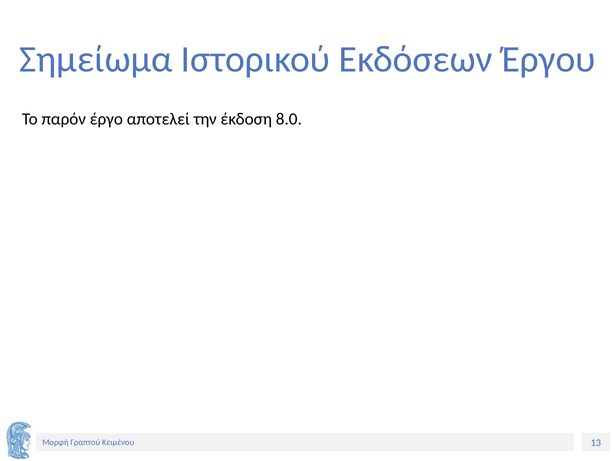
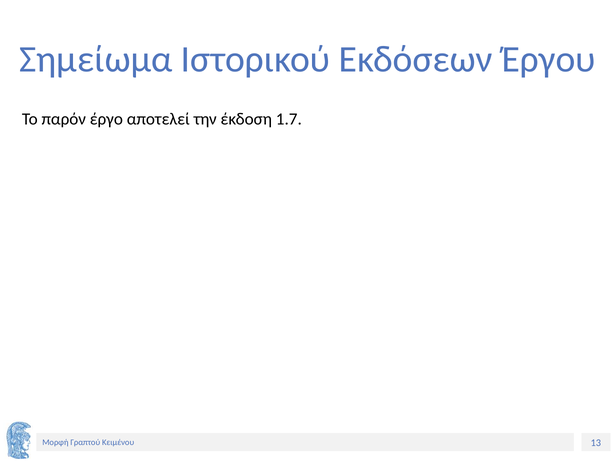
8.0: 8.0 -> 1.7
